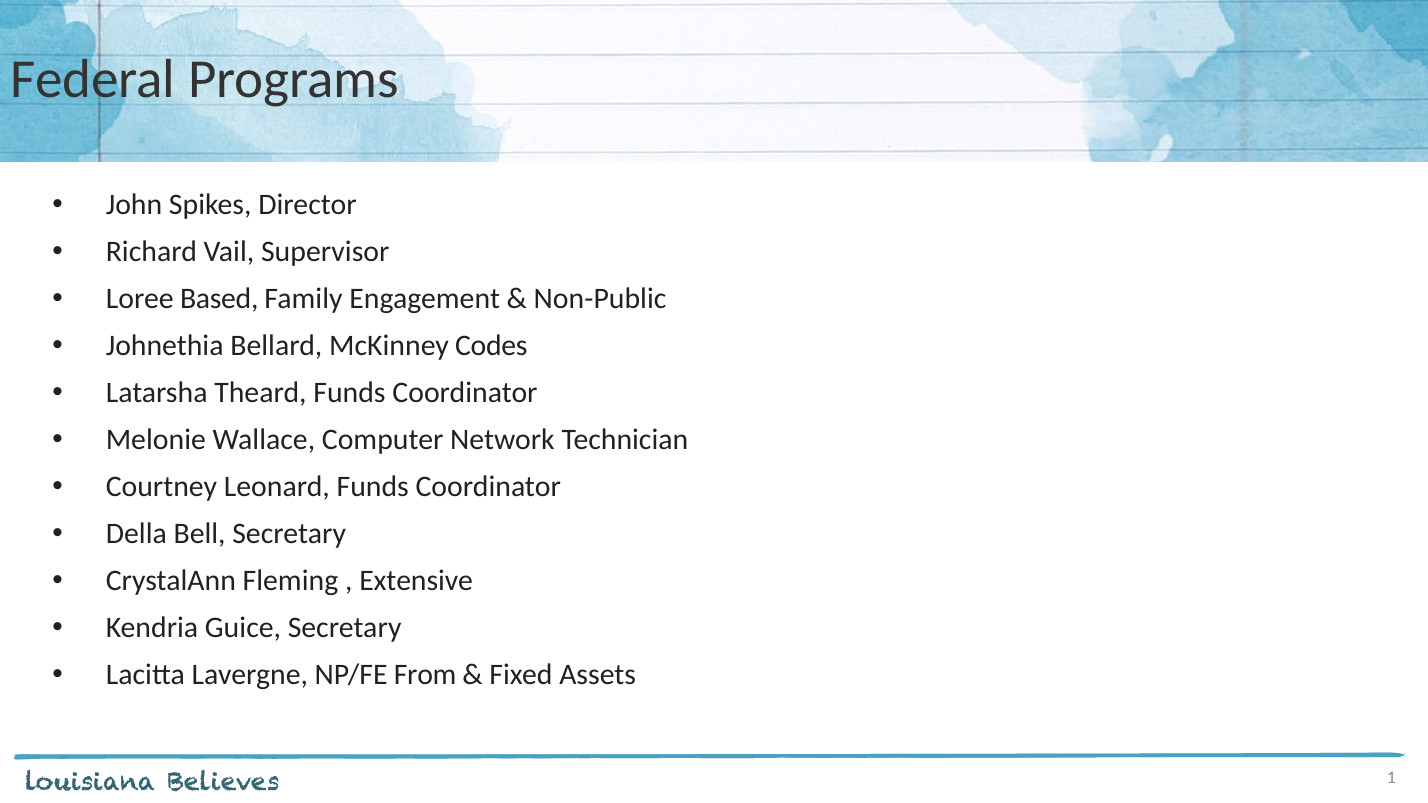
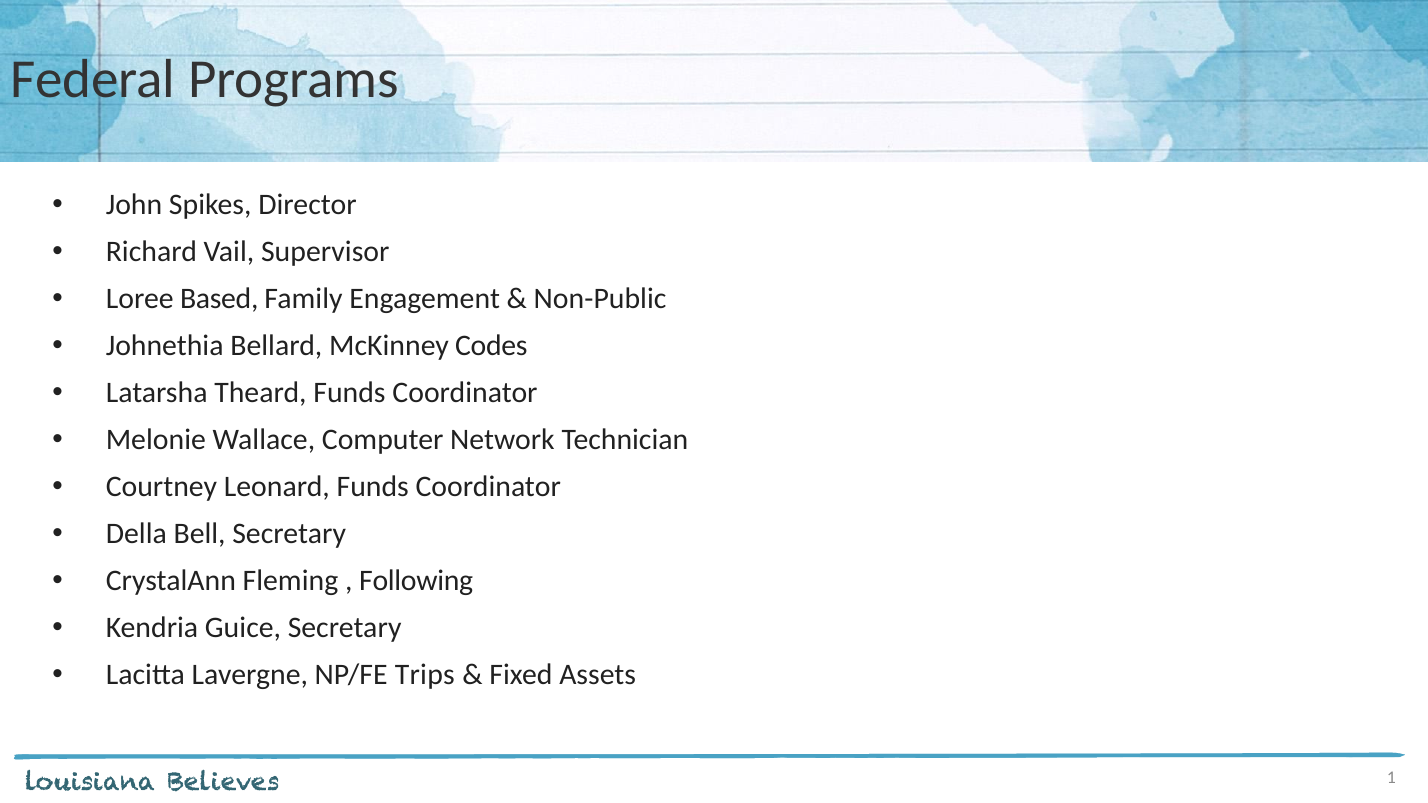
Extensive: Extensive -> Following
From: From -> Trips
